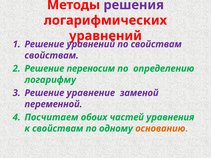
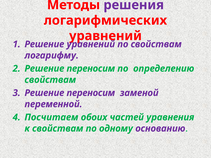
свойствам at (52, 56): свойствам -> логарифму
логарифму at (50, 80): логарифму -> свойствам
уравнение at (91, 93): уравнение -> переносим
основанию colour: orange -> purple
